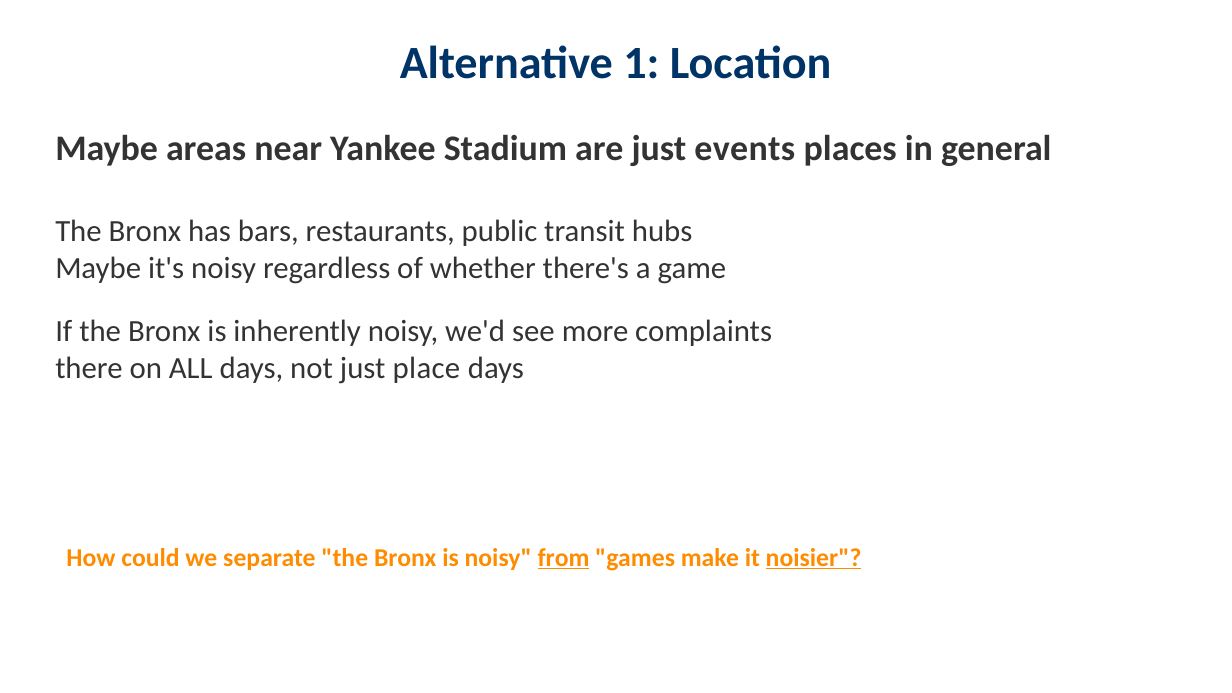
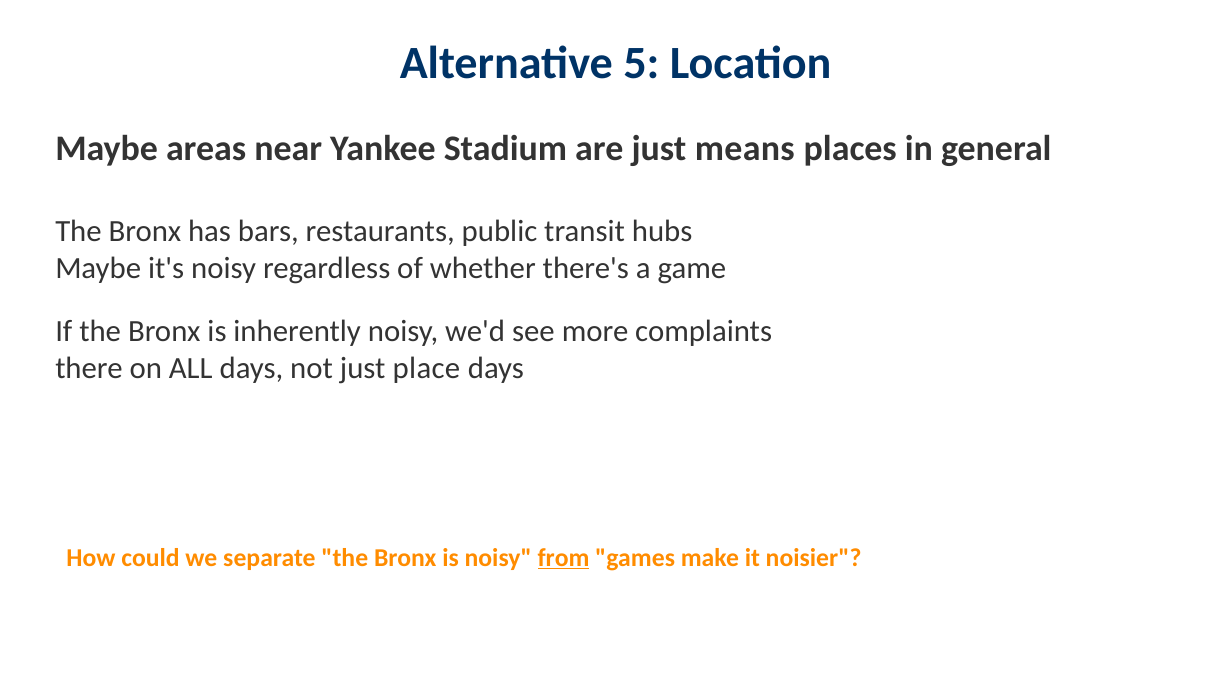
1: 1 -> 5
events: events -> means
noisier underline: present -> none
